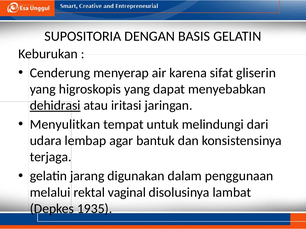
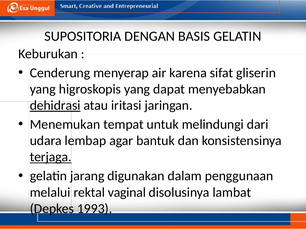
Menyulitkan: Menyulitkan -> Menemukan
terjaga underline: none -> present
1935: 1935 -> 1993
